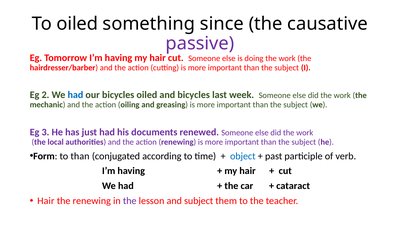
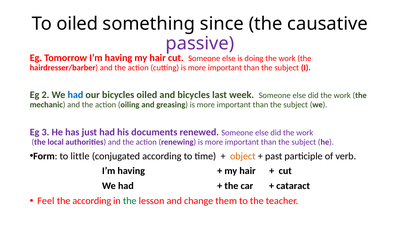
to than: than -> little
object colour: blue -> orange
Hair at (46, 201): Hair -> Feel
the renewing: renewing -> according
the at (130, 201) colour: purple -> green
and subject: subject -> change
